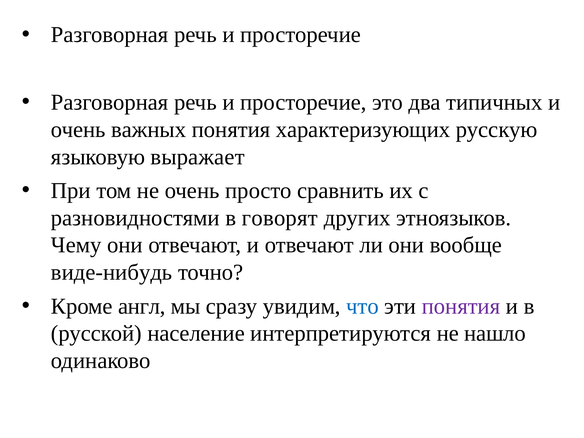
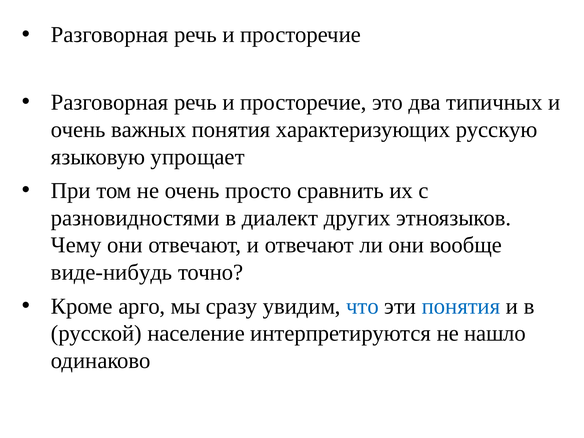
выражает: выражает -> упрощает
говорят: говорят -> диалект
англ: англ -> арго
понятия at (461, 306) colour: purple -> blue
